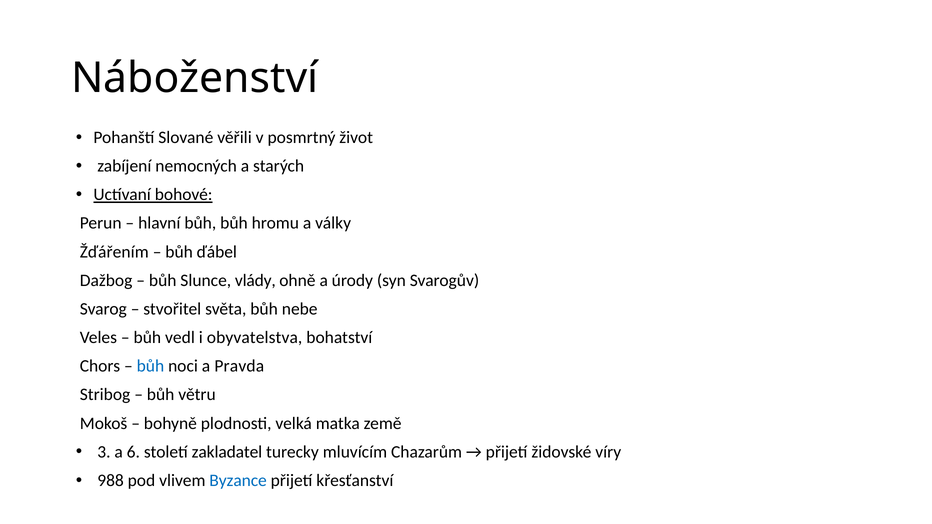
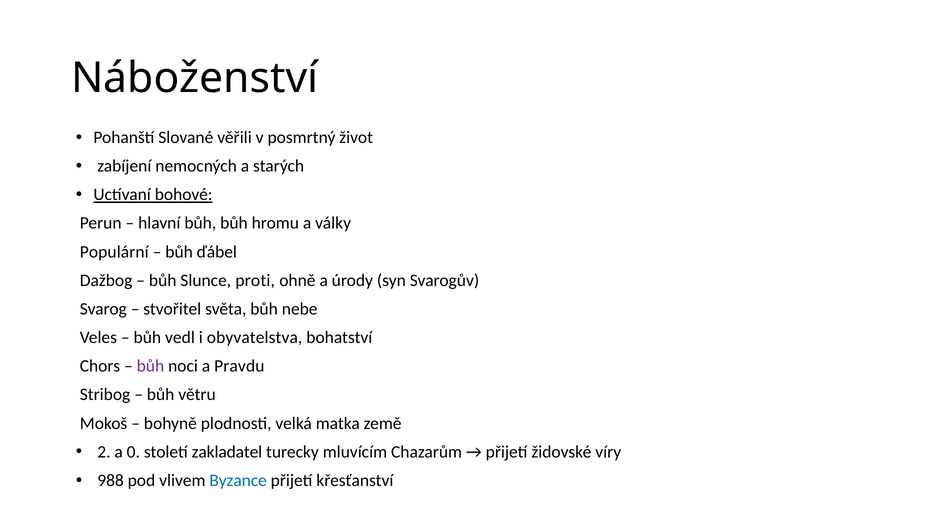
Žďářením: Žďářením -> Populární
vlády: vlády -> proti
bůh at (150, 366) colour: blue -> purple
Pravda: Pravda -> Pravdu
3: 3 -> 2
6: 6 -> 0
